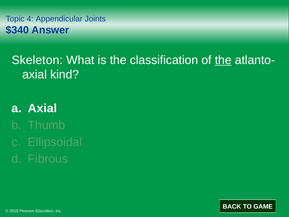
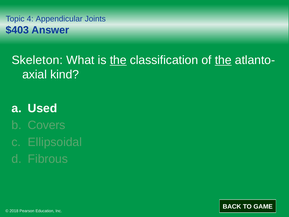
$340: $340 -> $403
the at (118, 60) underline: none -> present
Axial at (42, 108): Axial -> Used
Thumb: Thumb -> Covers
